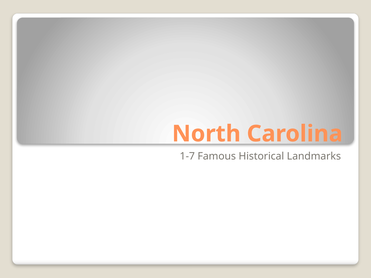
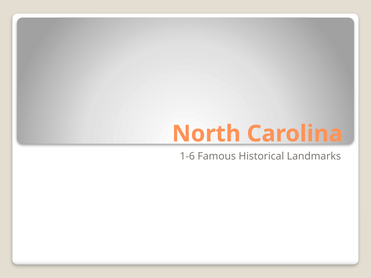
1-7: 1-7 -> 1-6
